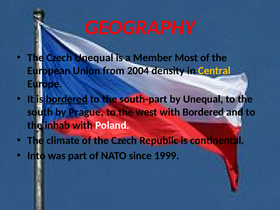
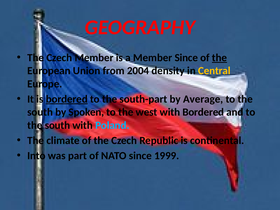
Czech Unequal: Unequal -> Member
Member Most: Most -> Since
the at (220, 58) underline: none -> present
by Unequal: Unequal -> Average
Prague: Prague -> Spoken
inhab at (57, 125): inhab -> south
Poland colour: white -> light blue
